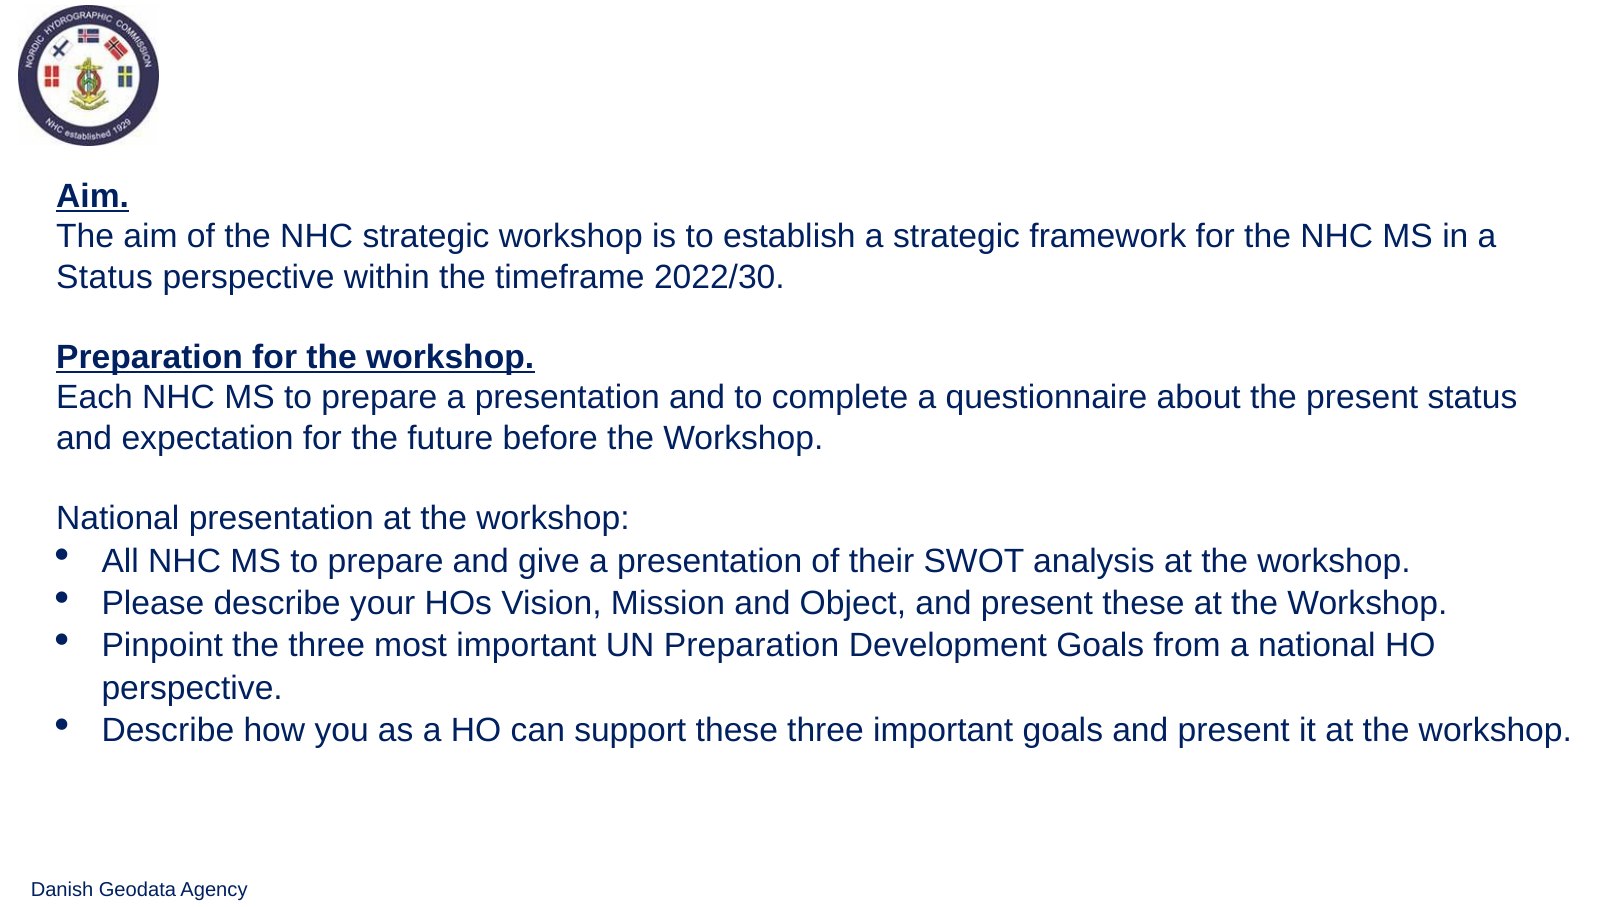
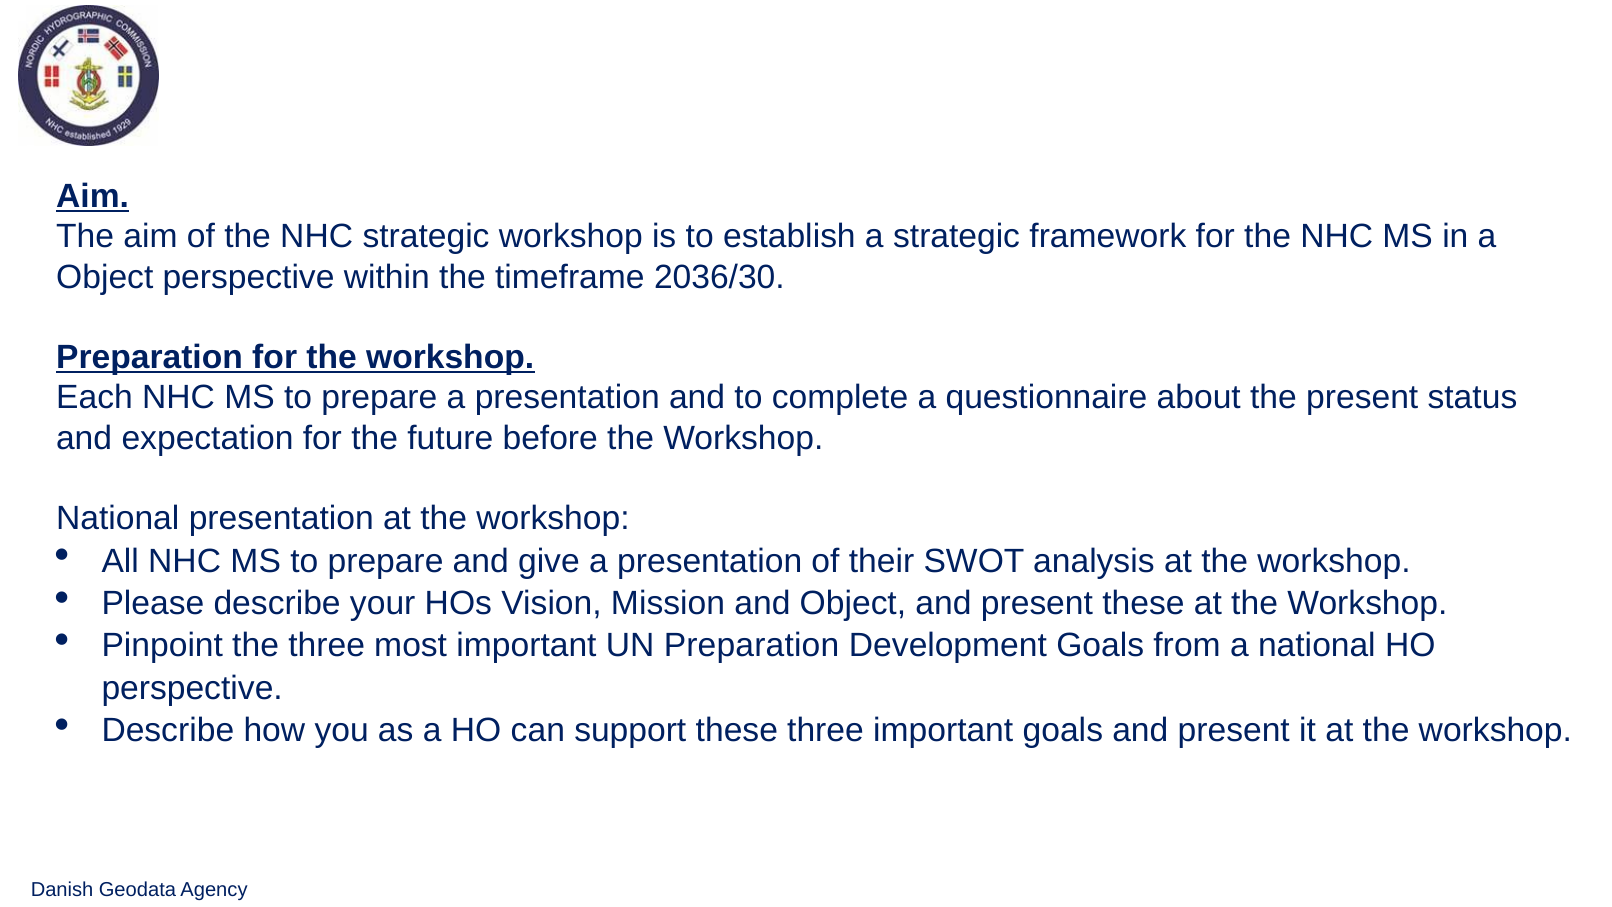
Status at (105, 277): Status -> Object
2022/30: 2022/30 -> 2036/30
